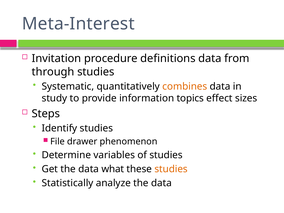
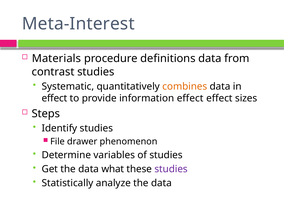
Invitation: Invitation -> Materials
through: through -> contrast
study at (54, 98): study -> effect
information topics: topics -> effect
studies at (171, 169) colour: orange -> purple
